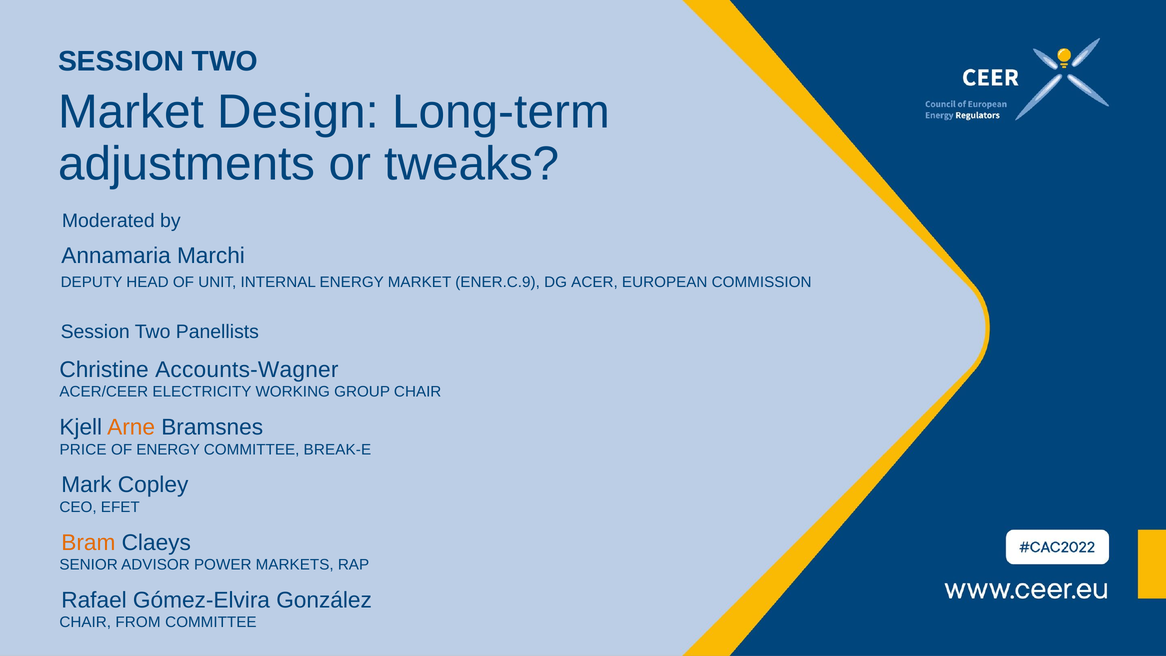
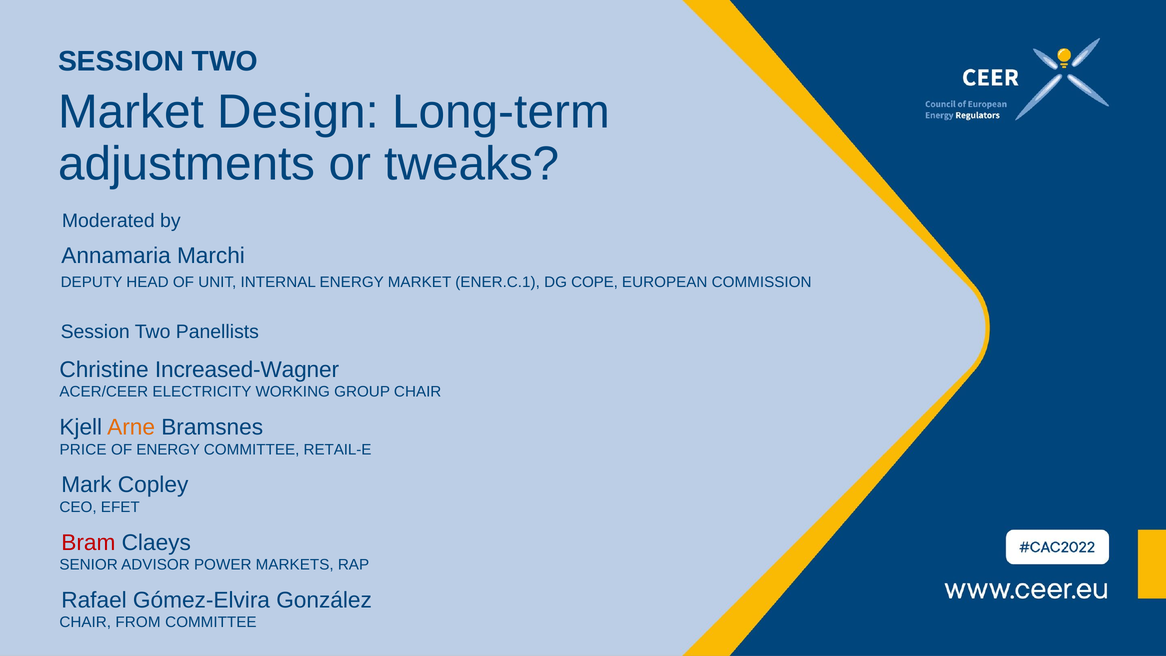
ENER.C.9: ENER.C.9 -> ENER.C.1
ACER: ACER -> COPE
Accounts-Wagner: Accounts-Wagner -> Increased-Wagner
BREAK-E: BREAK-E -> RETAIL-E
Bram colour: orange -> red
